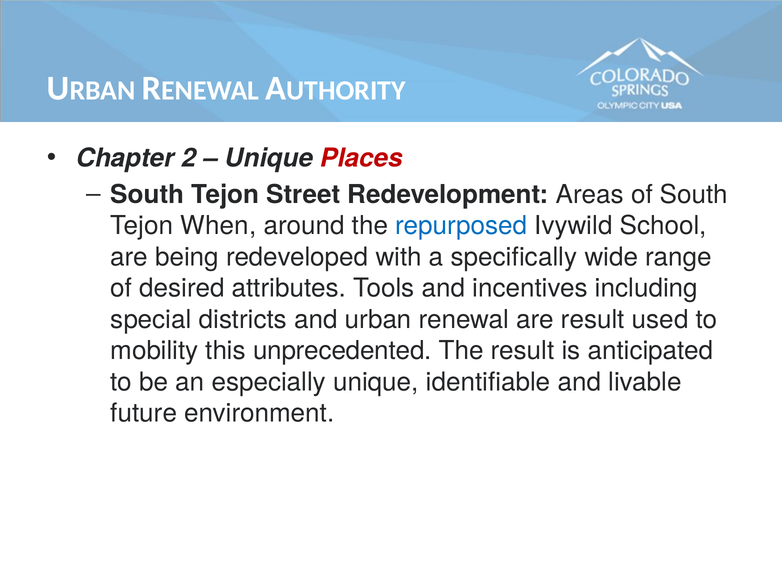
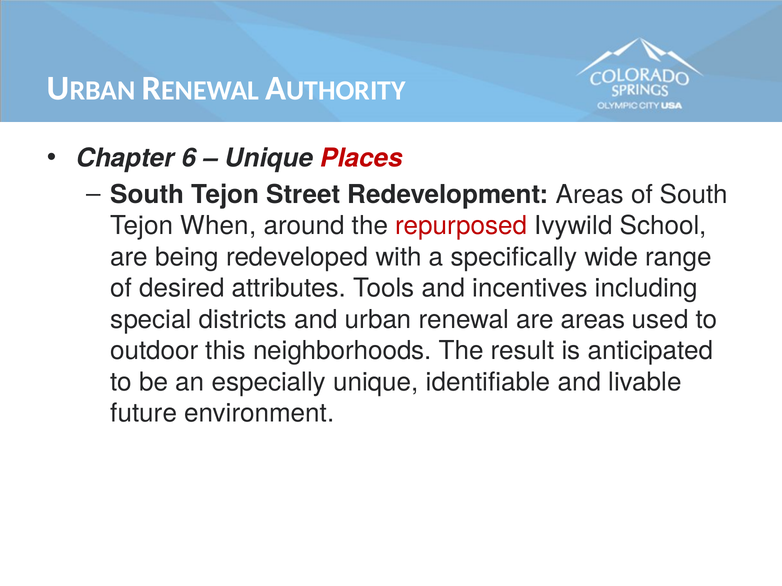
2: 2 -> 6
repurposed colour: blue -> red
are result: result -> areas
mobility: mobility -> outdoor
unprecedented: unprecedented -> neighborhoods
